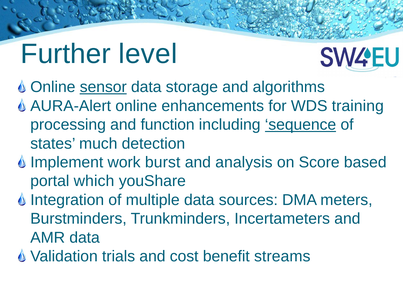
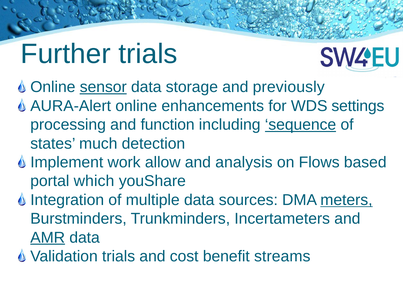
Further level: level -> trials
algorithms: algorithms -> previously
training: training -> settings
burst: burst -> allow
Score: Score -> Flows
meters underline: none -> present
AMR underline: none -> present
